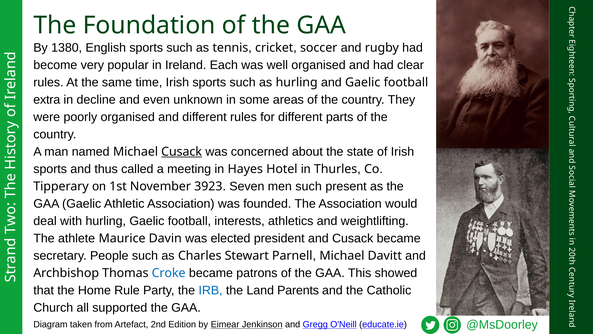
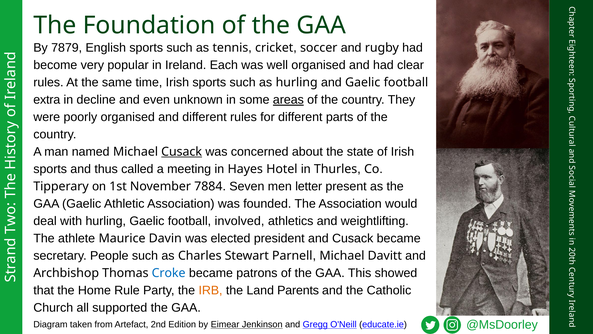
1380: 1380 -> 7879
areas underline: none -> present
3923: 3923 -> 7884
men such: such -> letter
interests: interests -> involved
IRB colour: blue -> orange
